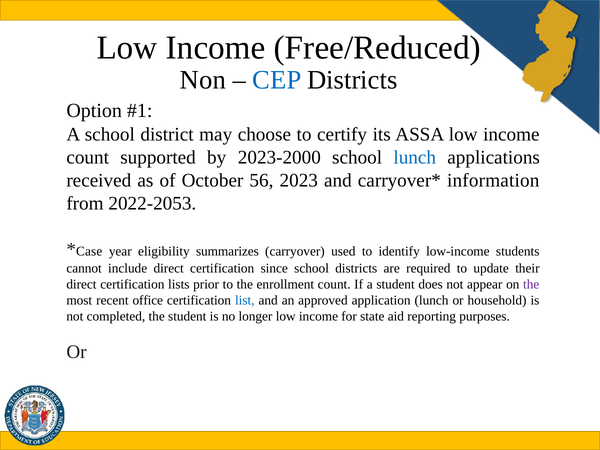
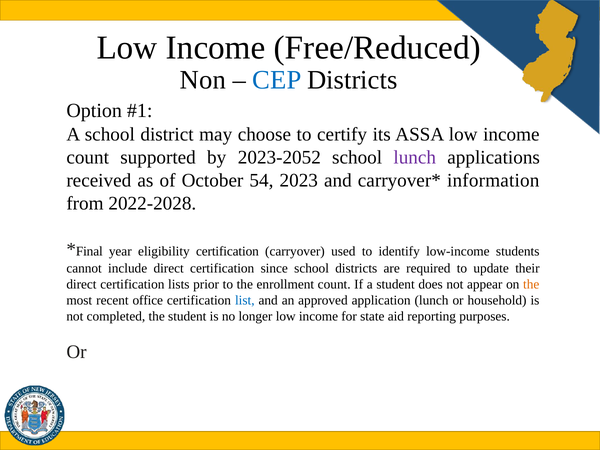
2023-2000: 2023-2000 -> 2023-2052
lunch at (415, 157) colour: blue -> purple
56: 56 -> 54
2022-2053: 2022-2053 -> 2022-2028
Case: Case -> Final
eligibility summarizes: summarizes -> certification
the at (531, 284) colour: purple -> orange
